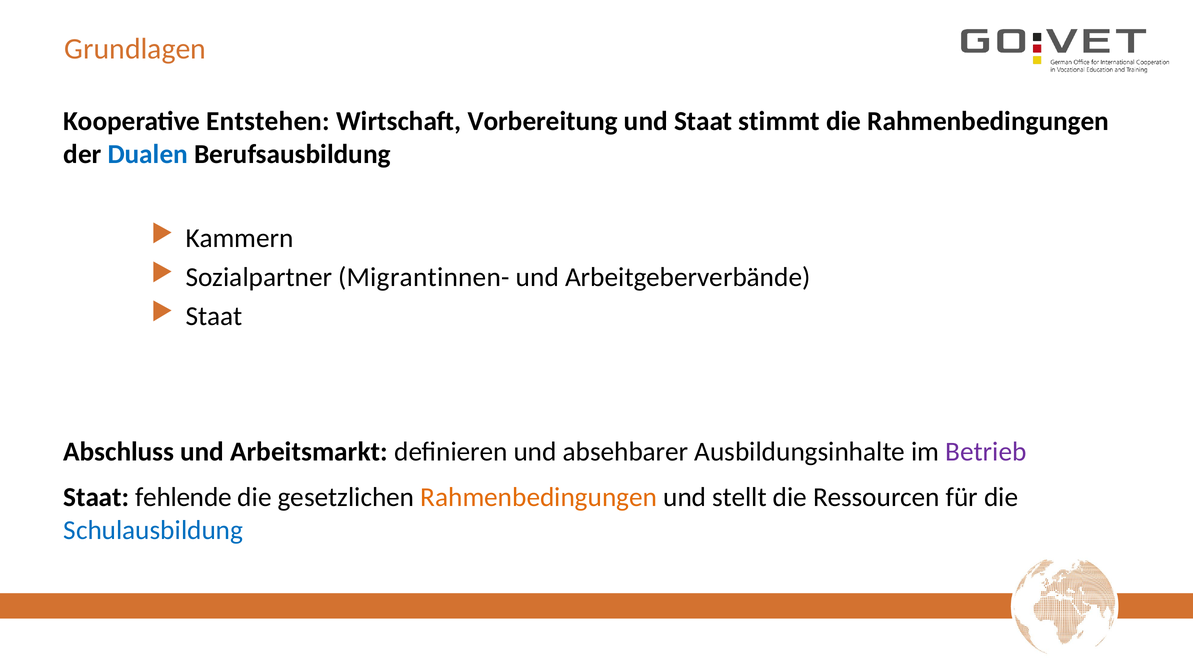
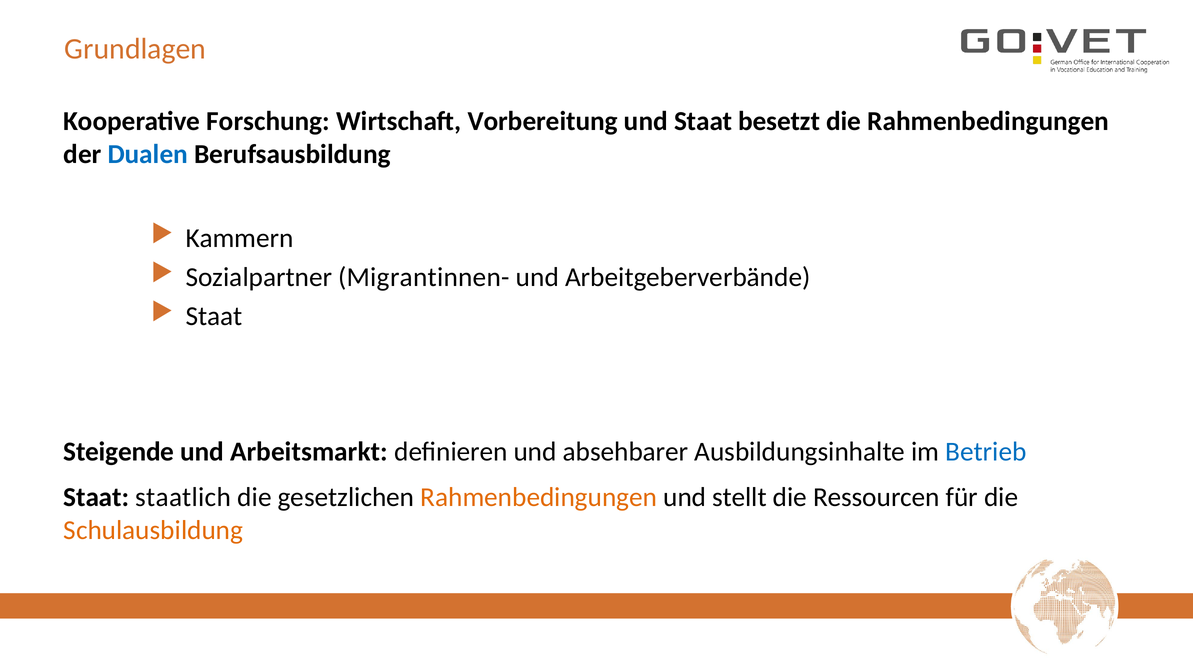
Entstehen: Entstehen -> Forschung
stimmt: stimmt -> besetzt
Abschluss: Abschluss -> Steigende
Betrieb colour: purple -> blue
fehlende: fehlende -> staatlich
Schulausbildung colour: blue -> orange
